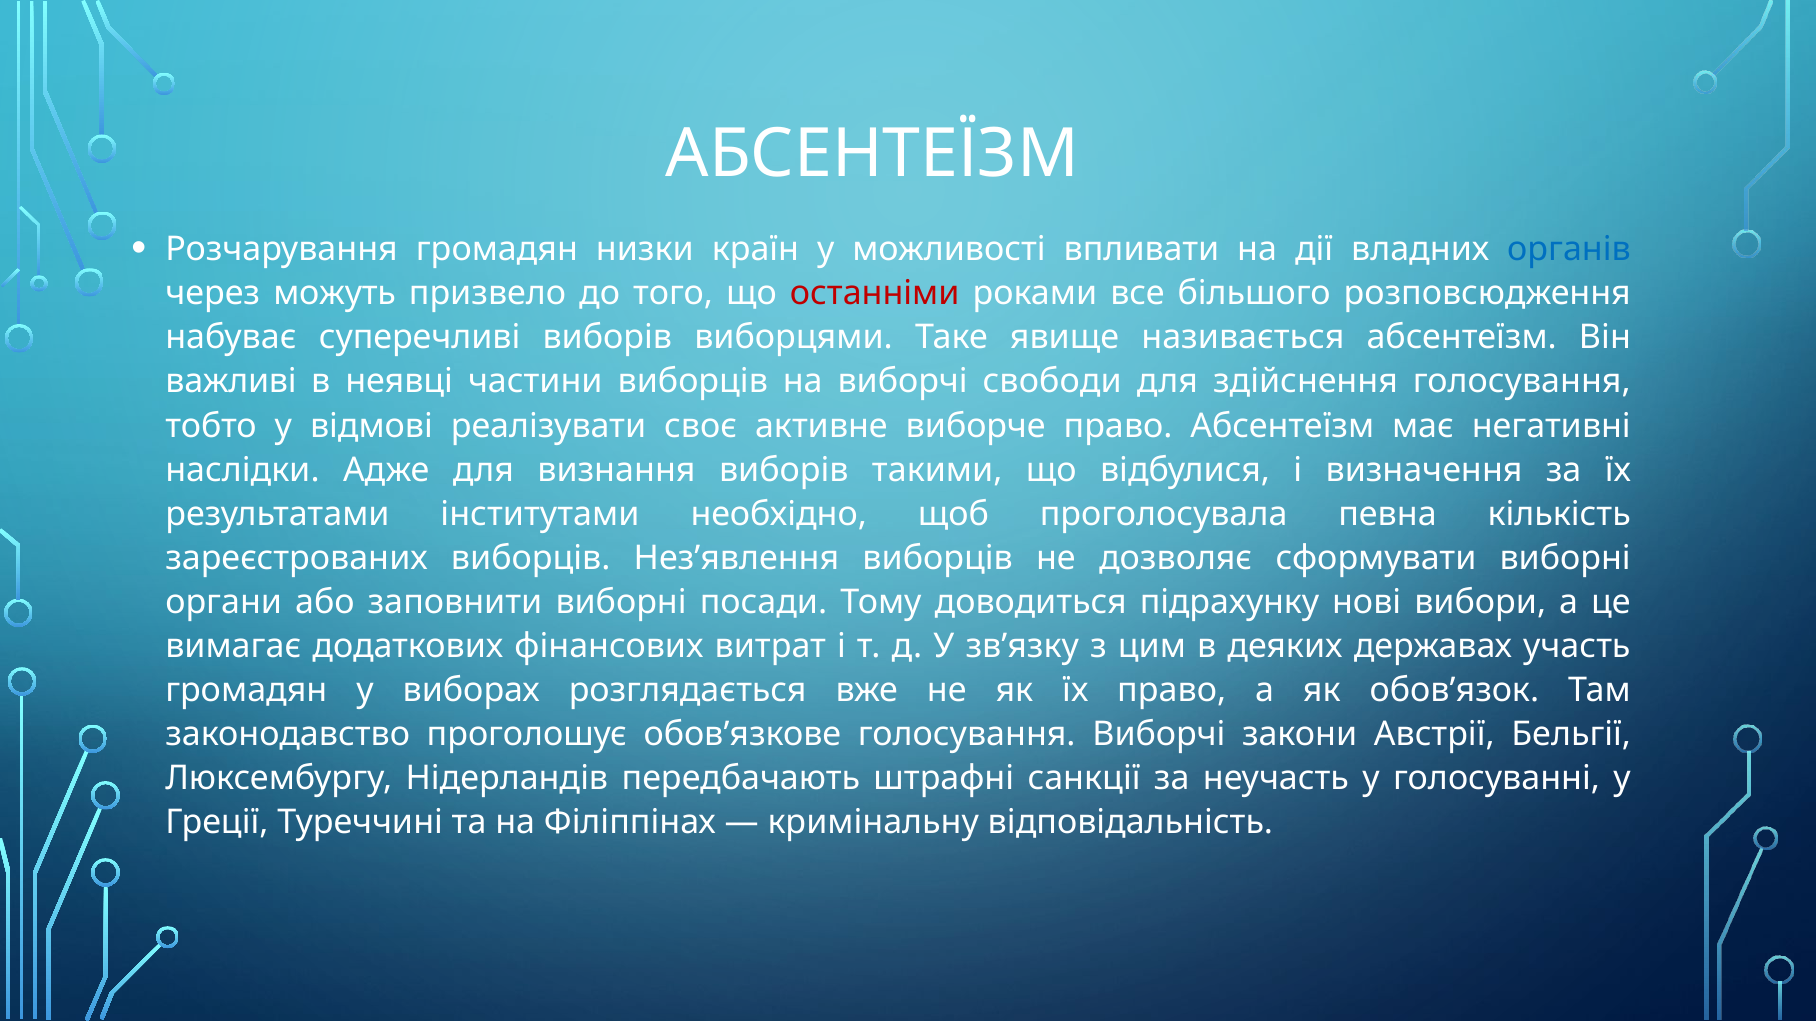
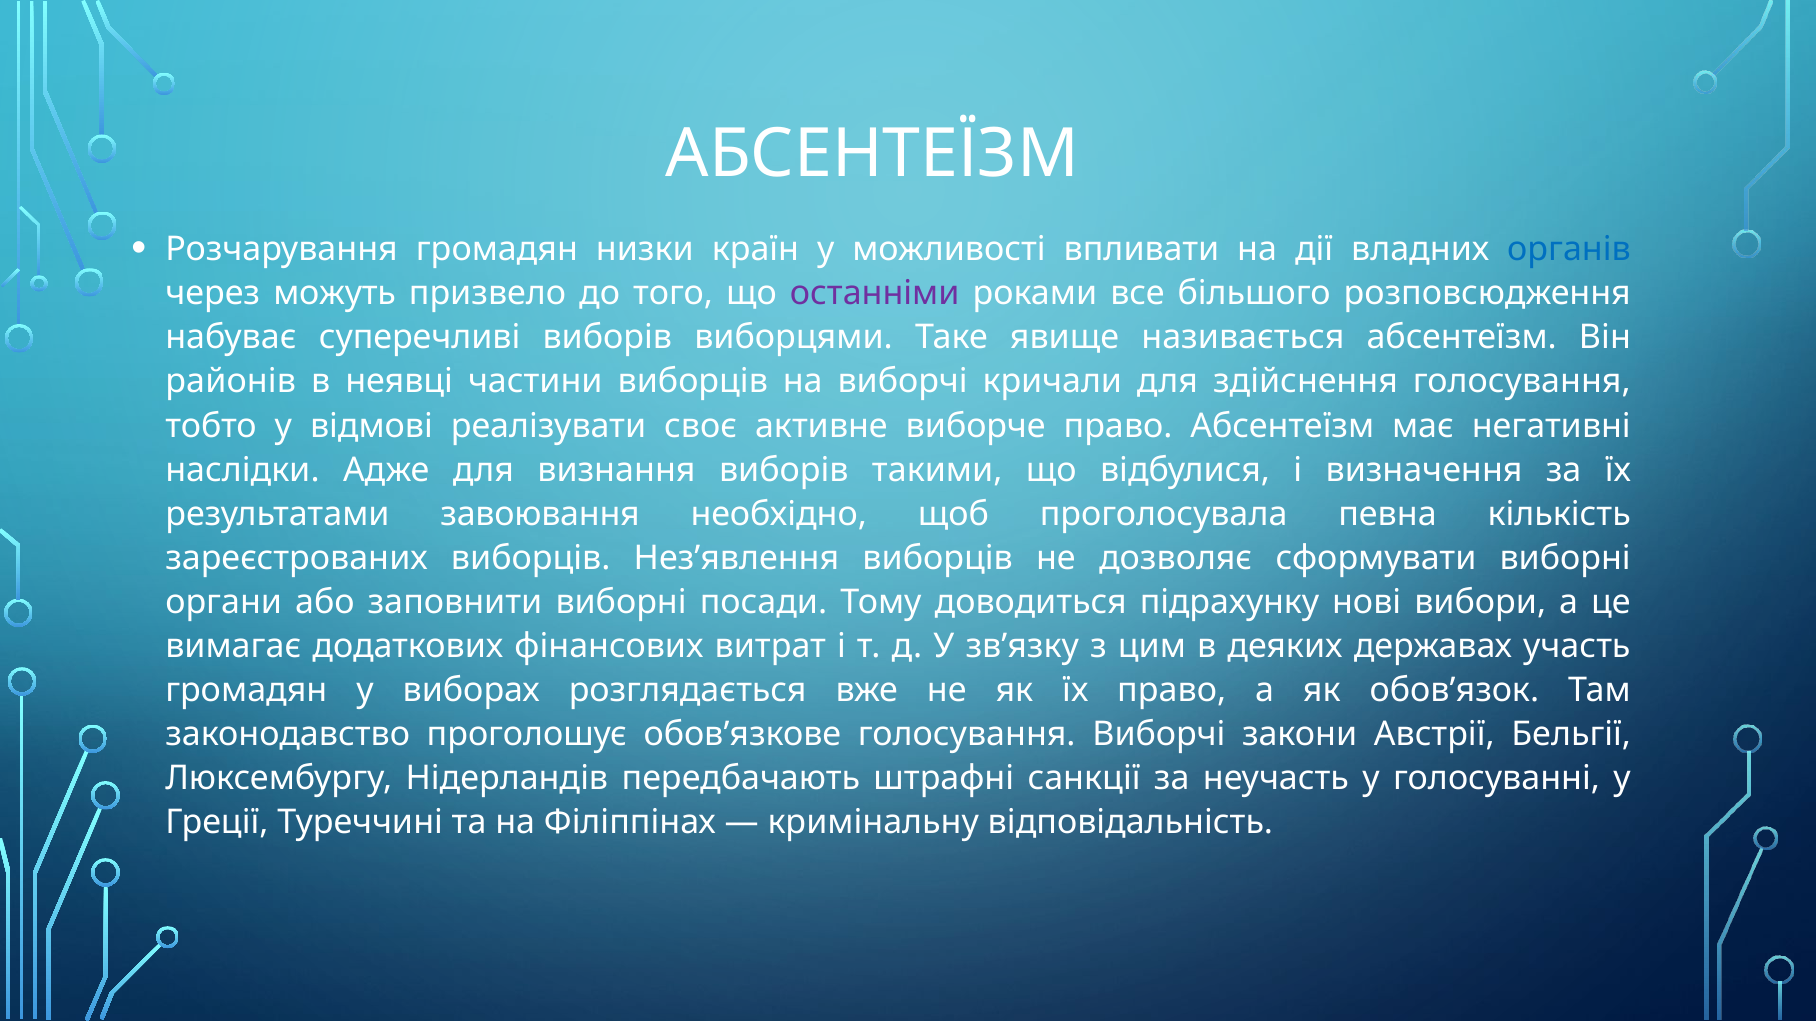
останніми colour: red -> purple
важливі: важливі -> районів
свободи: свободи -> кричали
інститутами: інститутами -> завоювання
